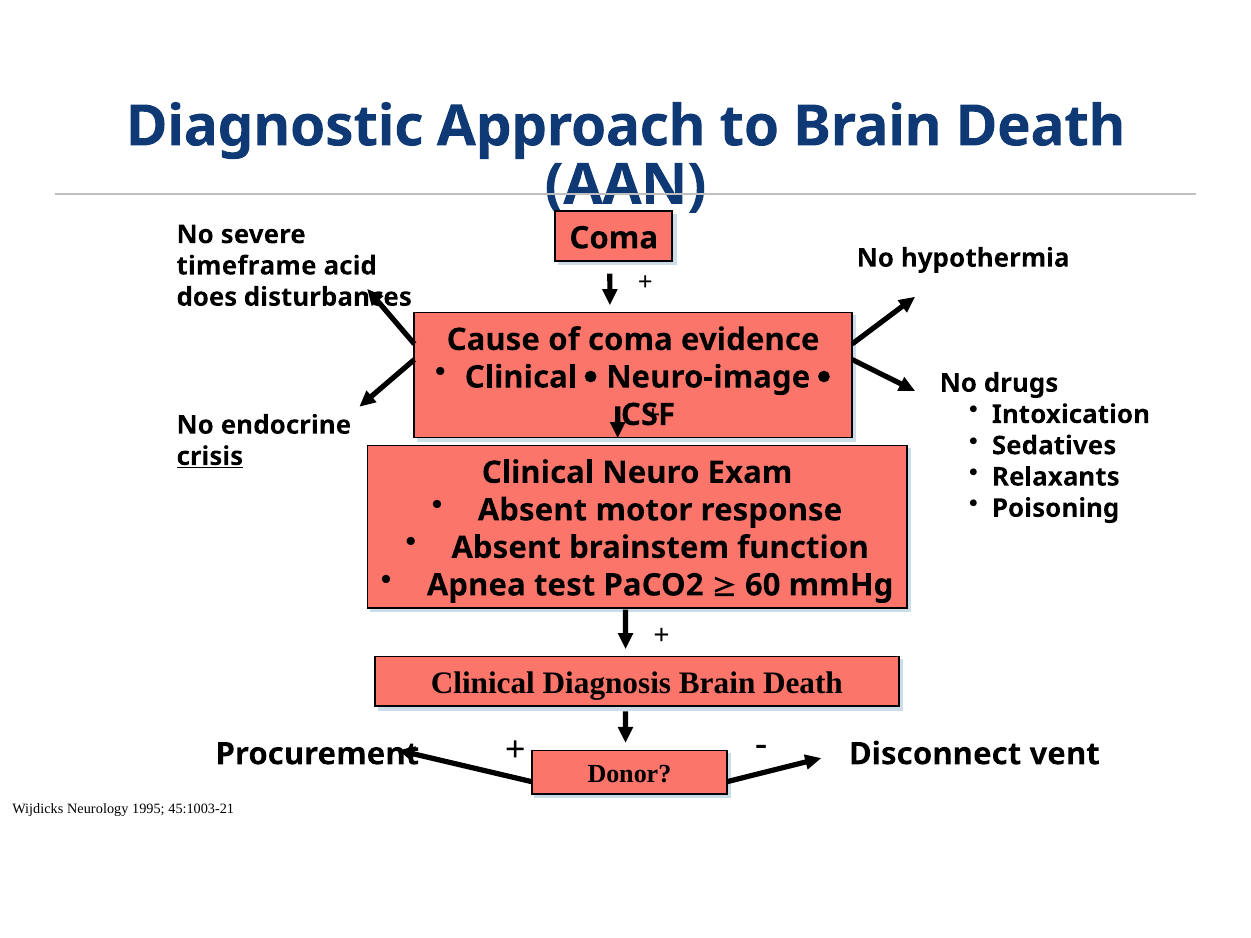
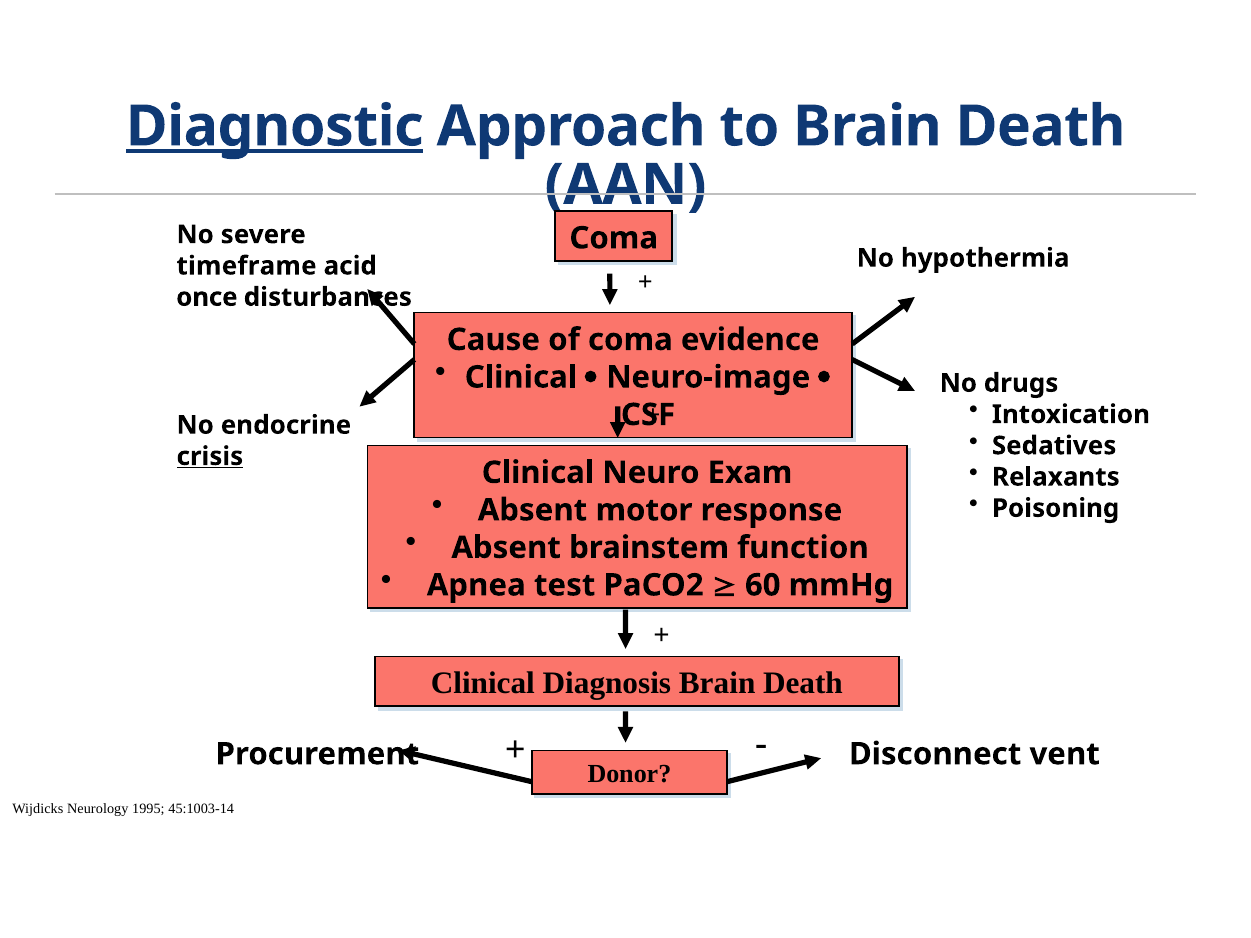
Diagnostic underline: none -> present
does: does -> once
45:1003-21: 45:1003-21 -> 45:1003-14
